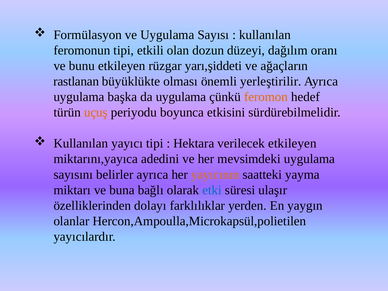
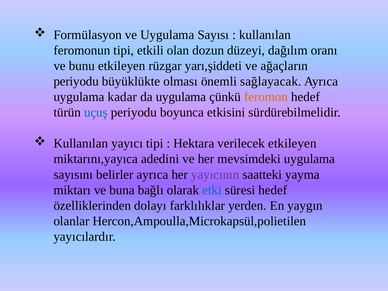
rastlanan at (76, 81): rastlanan -> periyodu
yerleştirilir: yerleştirilir -> sağlayacak
başka: başka -> kadar
uçuş colour: orange -> blue
yayıcının colour: orange -> purple
süresi ulaşır: ulaşır -> hedef
